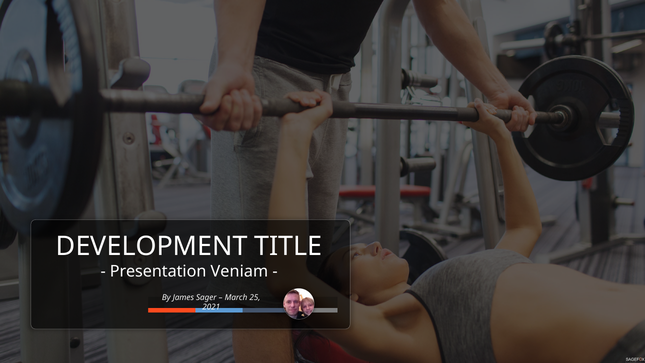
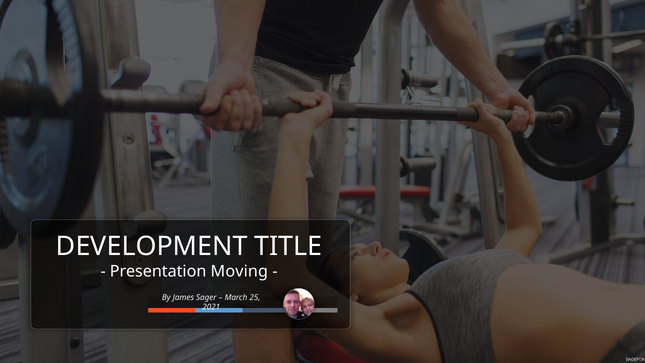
Veniam: Veniam -> Moving
